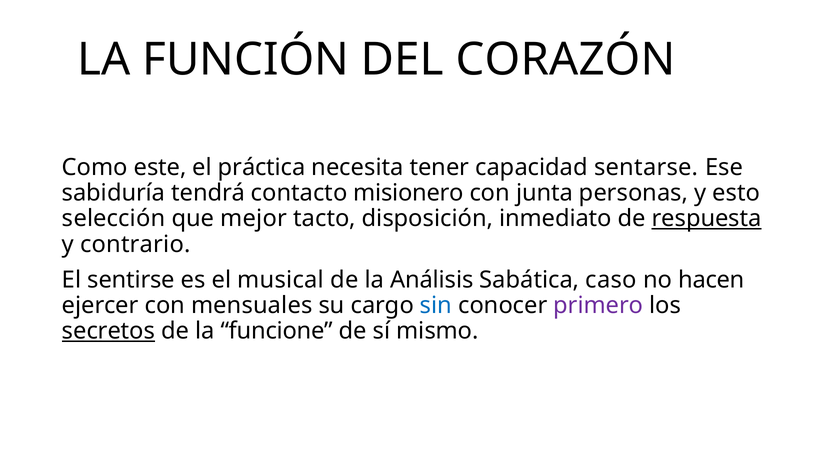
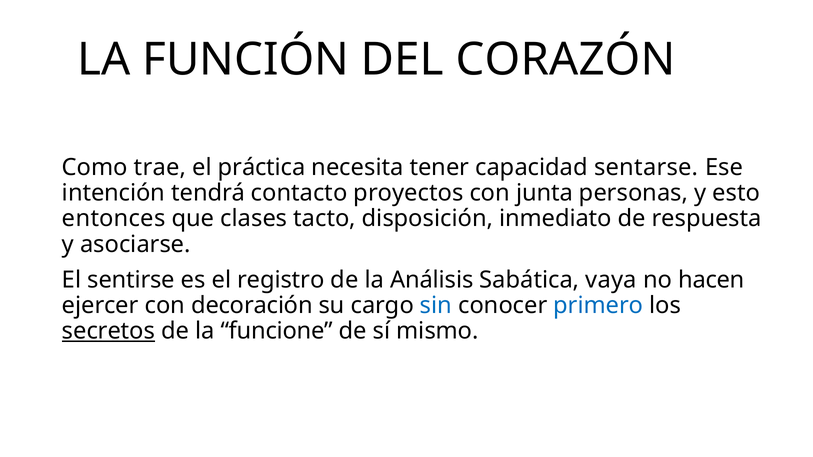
este: este -> trae
sabiduría: sabiduría -> intención
misionero: misionero -> proyectos
selección: selección -> entonces
mejor: mejor -> clases
respuesta underline: present -> none
contrario: contrario -> asociarse
musical: musical -> registro
caso: caso -> vaya
mensuales: mensuales -> decoración
primero colour: purple -> blue
